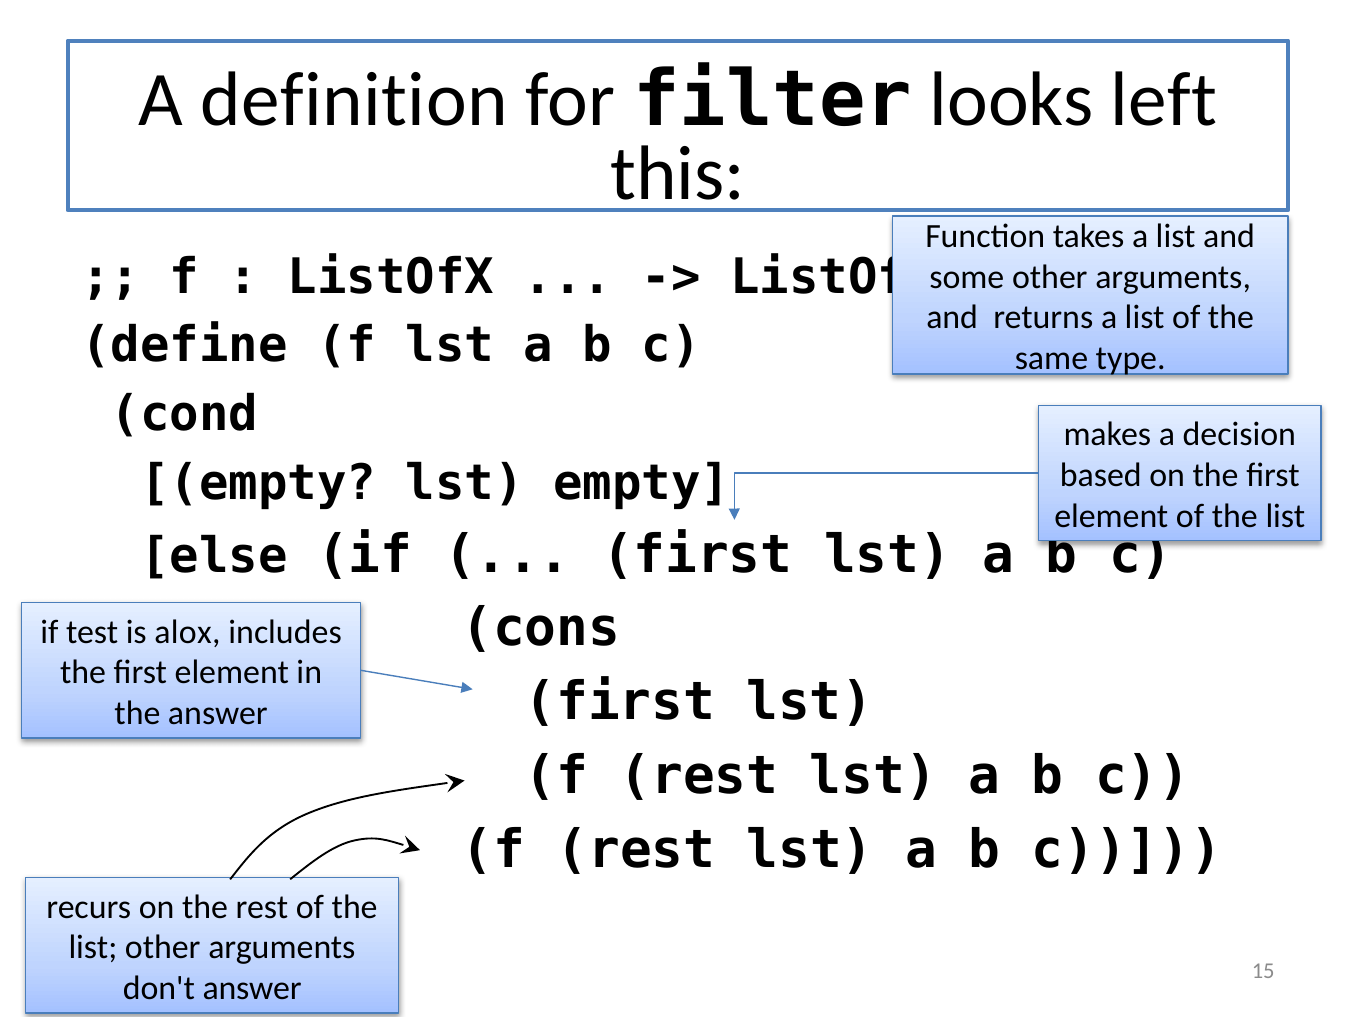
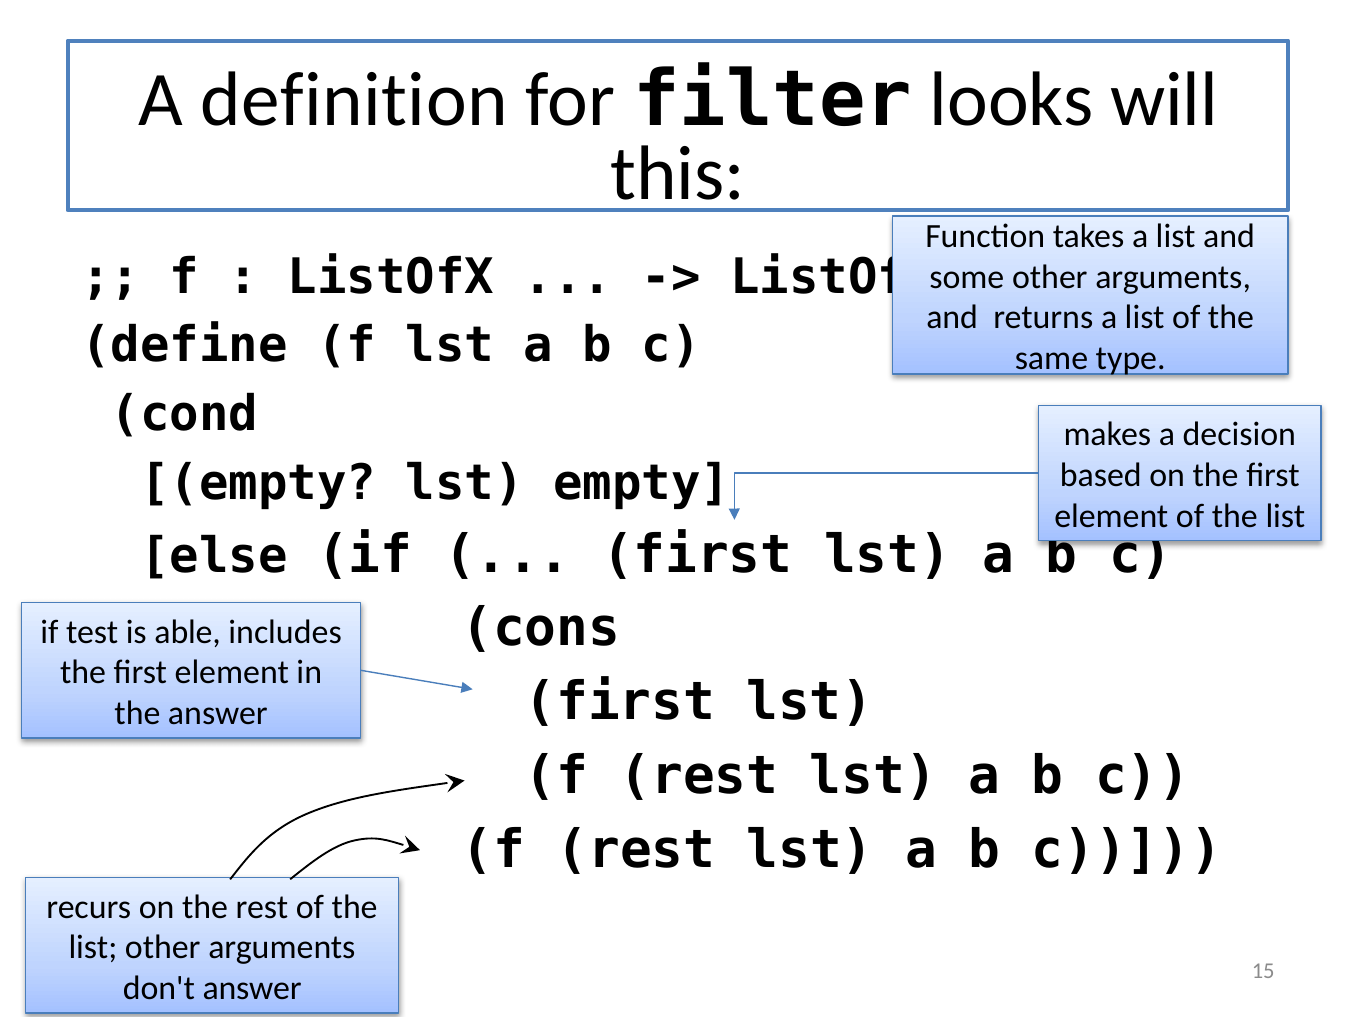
left: left -> will
alox: alox -> able
